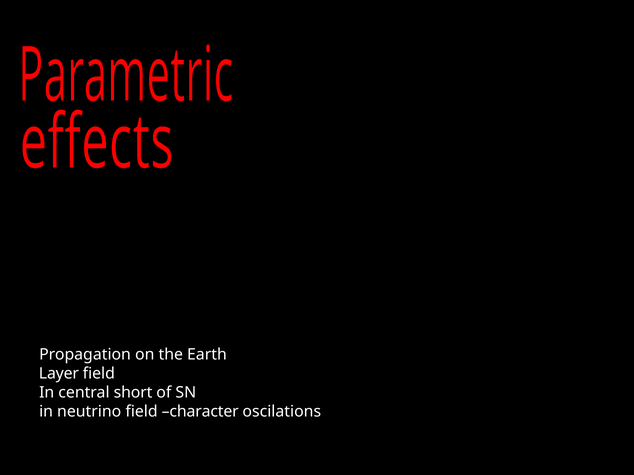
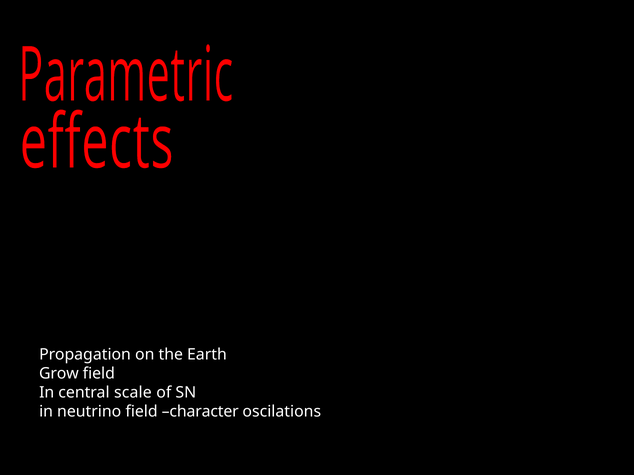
Layer: Layer -> Grow
short: short -> scale
